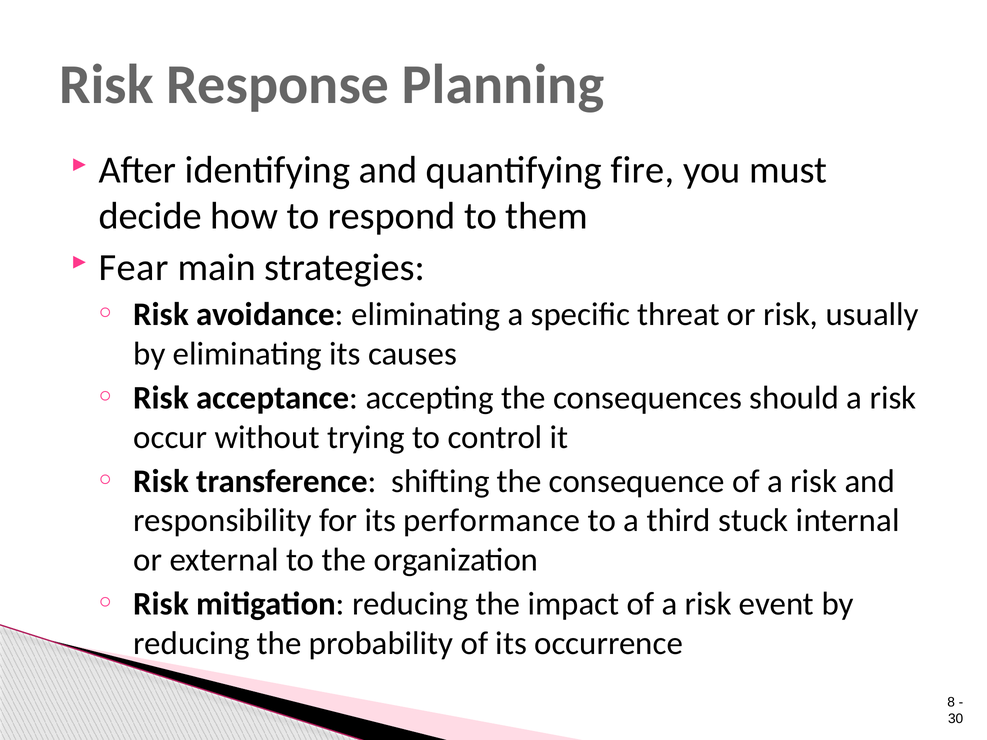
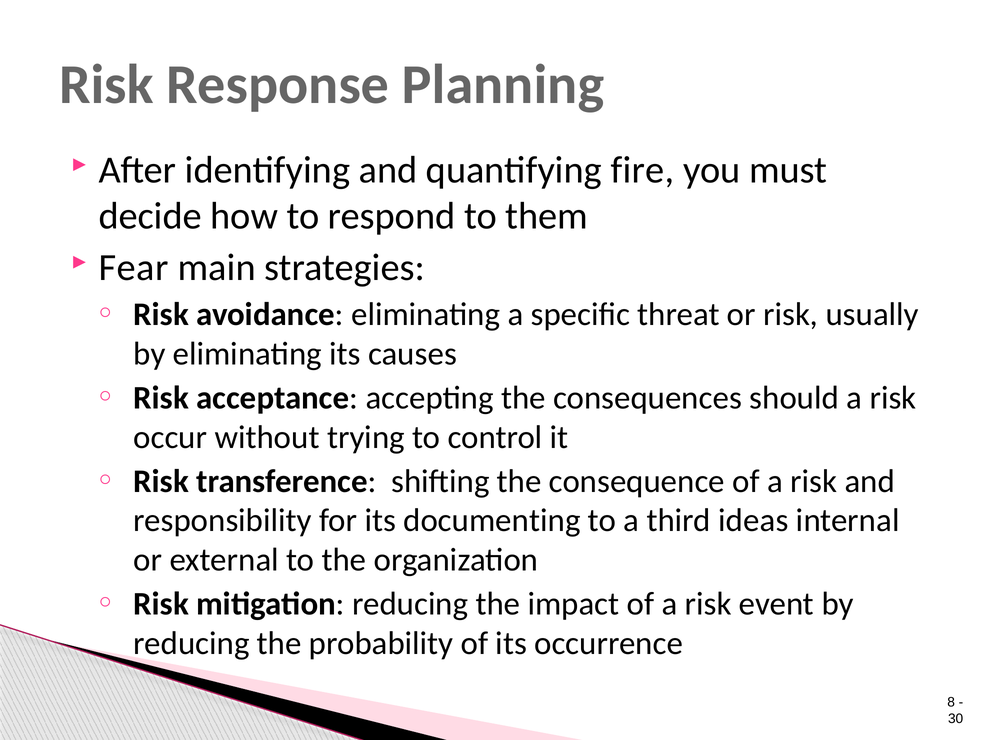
performance: performance -> documenting
stuck: stuck -> ideas
